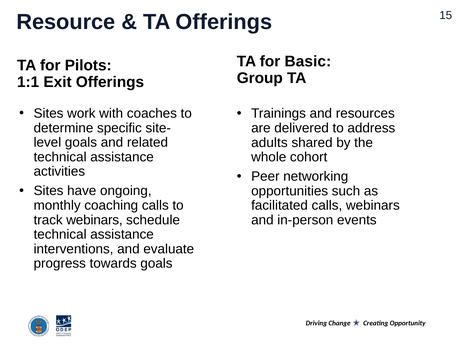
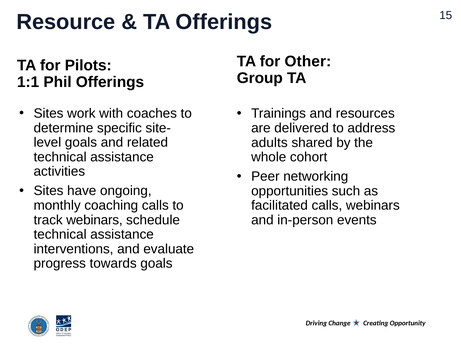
Basic: Basic -> Other
Exit: Exit -> Phil
